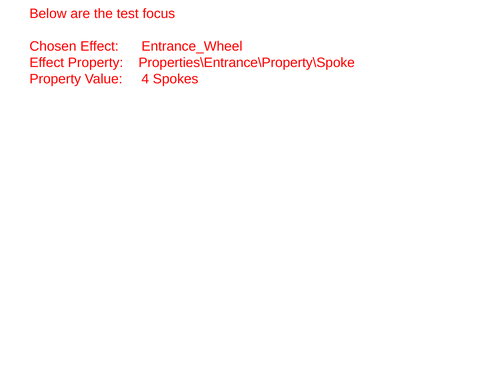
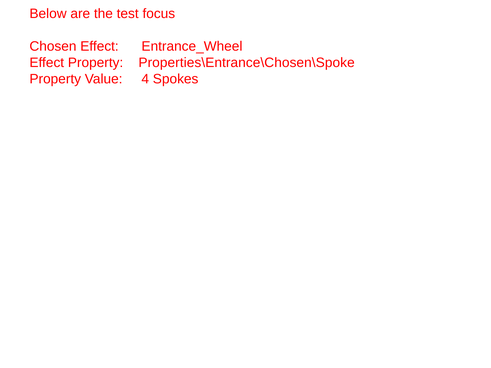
Properties\Entrance\Property\Spoke: Properties\Entrance\Property\Spoke -> Properties\Entrance\Chosen\Spoke
